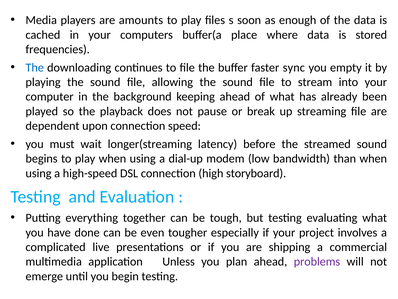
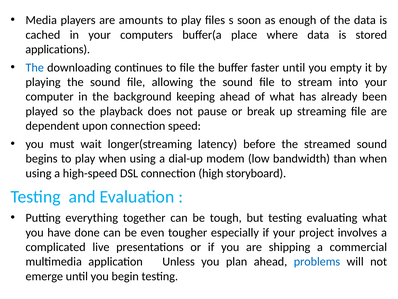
frequencies: frequencies -> applications
faster sync: sync -> until
problems colour: purple -> blue
